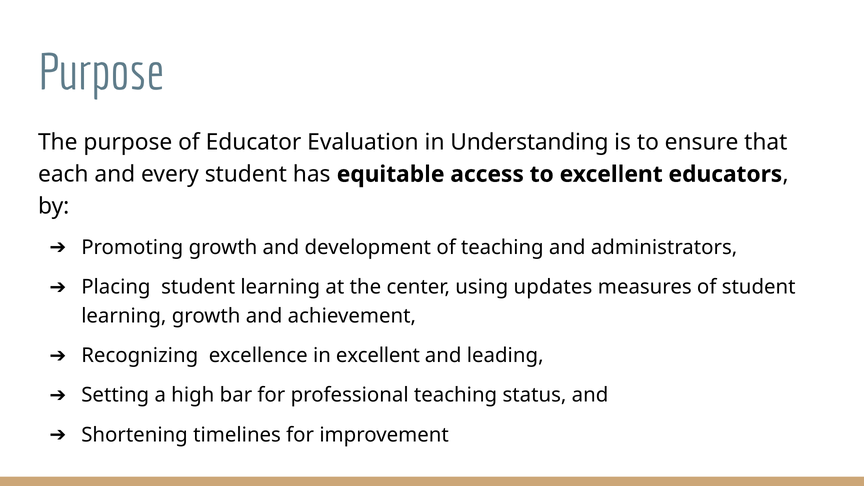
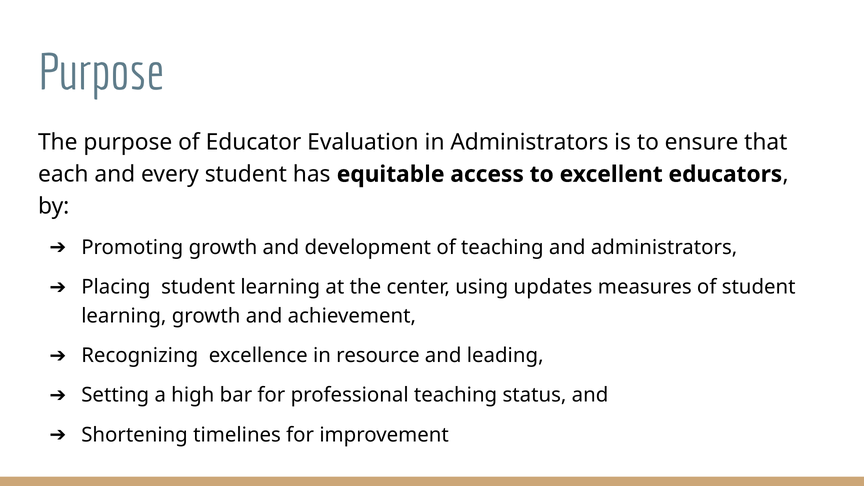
in Understanding: Understanding -> Administrators
in excellent: excellent -> resource
